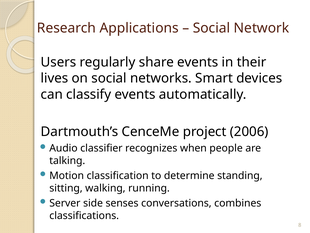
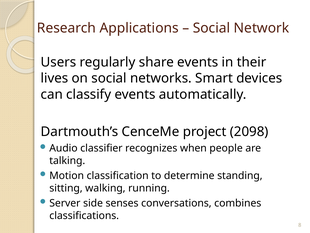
2006: 2006 -> 2098
